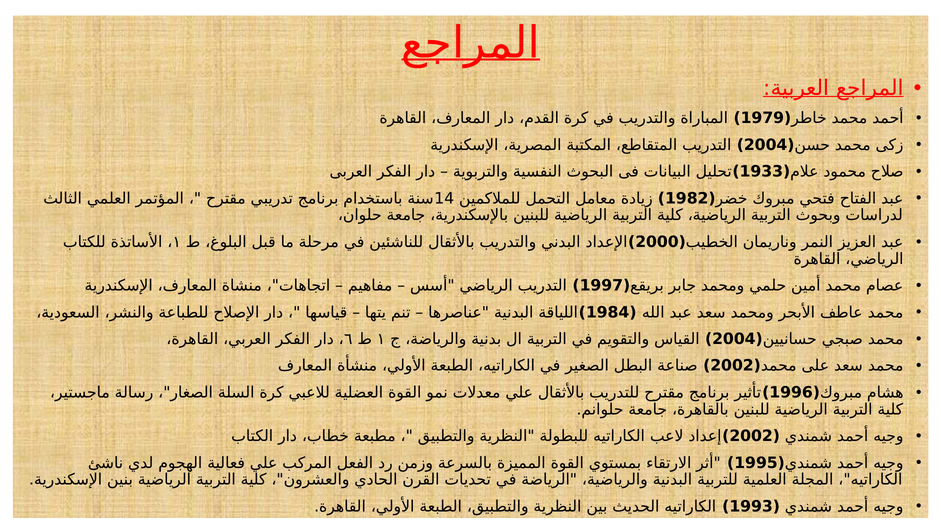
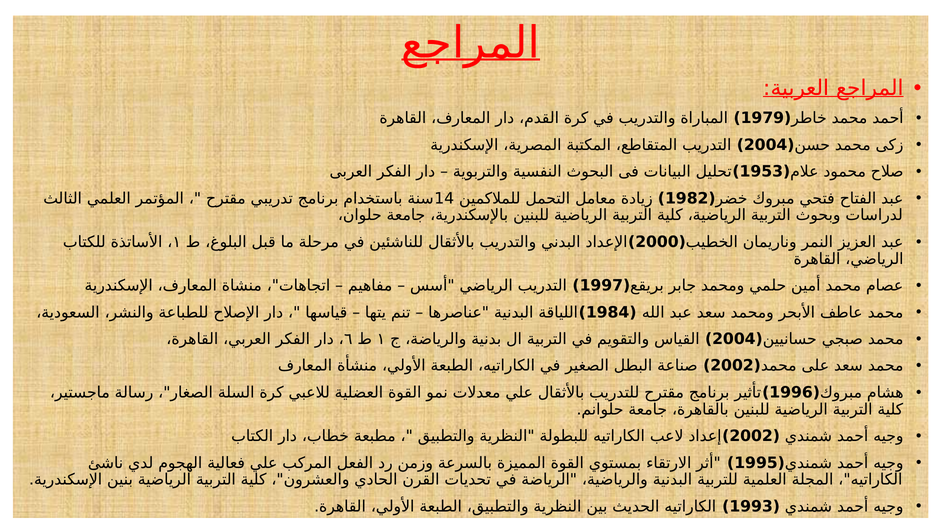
1933: 1933 -> 1953
